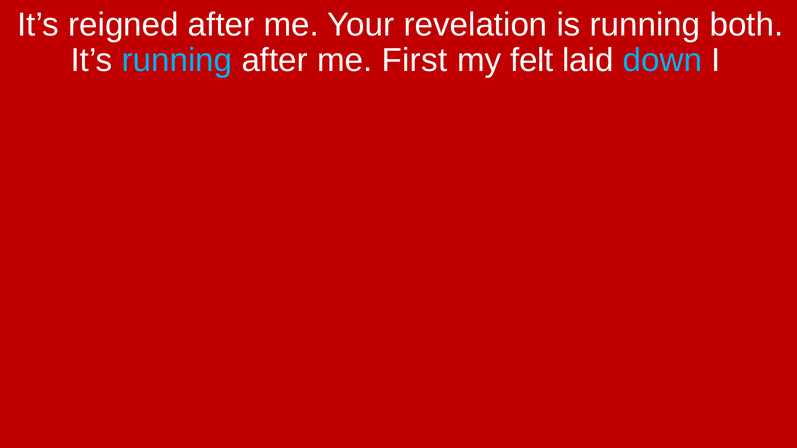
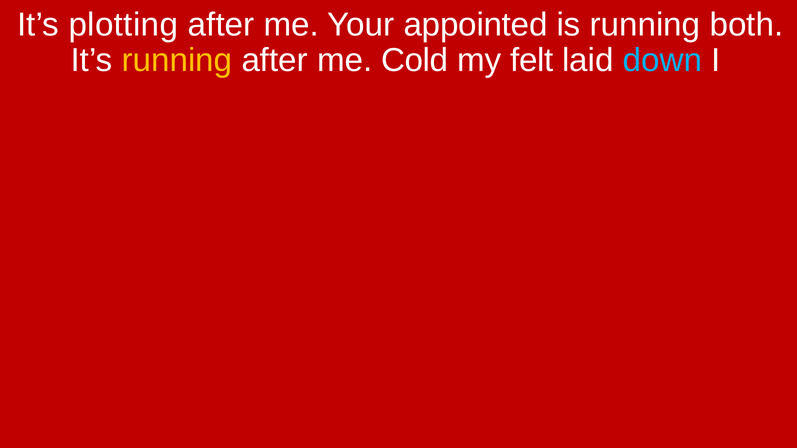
reigned: reigned -> plotting
revelation: revelation -> appointed
running at (177, 61) colour: light blue -> yellow
First: First -> Cold
